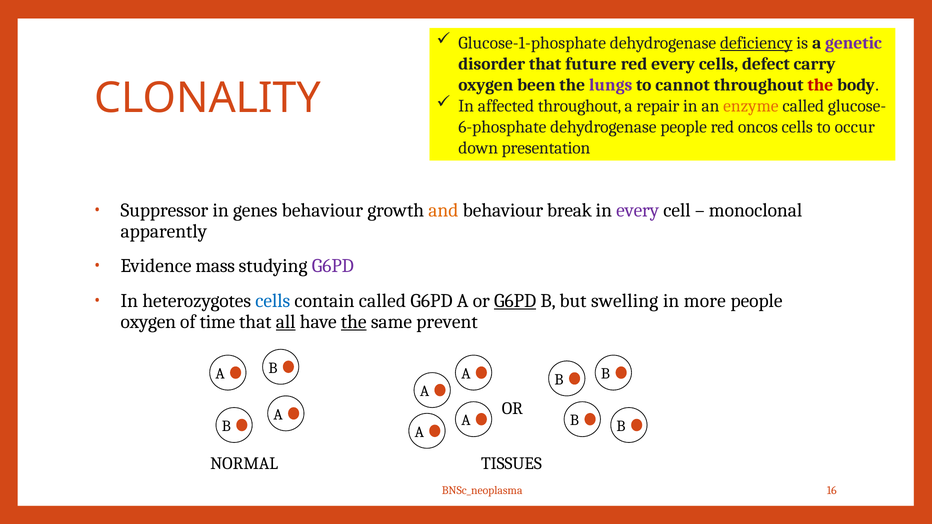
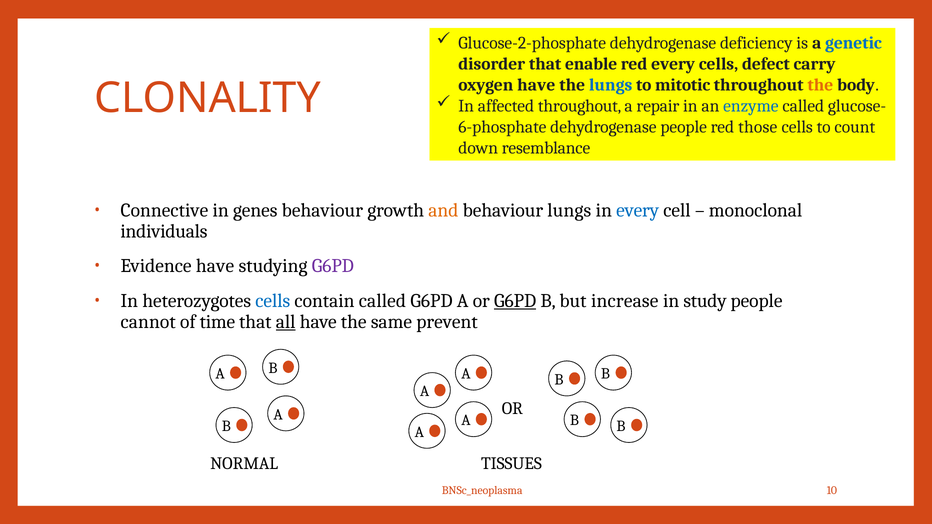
Glucose-1-phosphate: Glucose-1-phosphate -> Glucose-2-phosphate
deficiency underline: present -> none
genetic colour: purple -> blue
future: future -> enable
oxygen been: been -> have
lungs at (611, 85) colour: purple -> blue
cannot: cannot -> mitotic
the at (820, 85) colour: red -> orange
enzyme colour: orange -> blue
oncos: oncos -> those
occur: occur -> count
presentation: presentation -> resemblance
Suppressor: Suppressor -> Connective
behaviour break: break -> lungs
every at (638, 211) colour: purple -> blue
apparently: apparently -> individuals
Evidence mass: mass -> have
swelling: swelling -> increase
more: more -> study
oxygen at (148, 322): oxygen -> cannot
the at (354, 322) underline: present -> none
16: 16 -> 10
